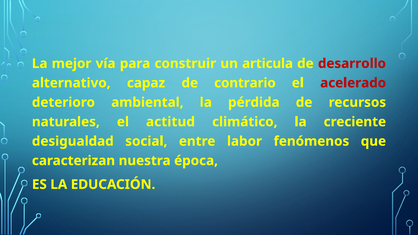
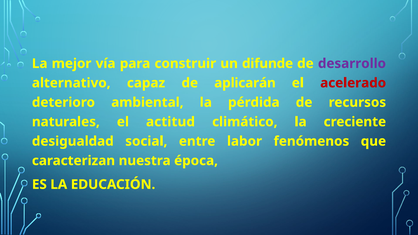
articula: articula -> difunde
desarrollo colour: red -> purple
contrario: contrario -> aplicarán
